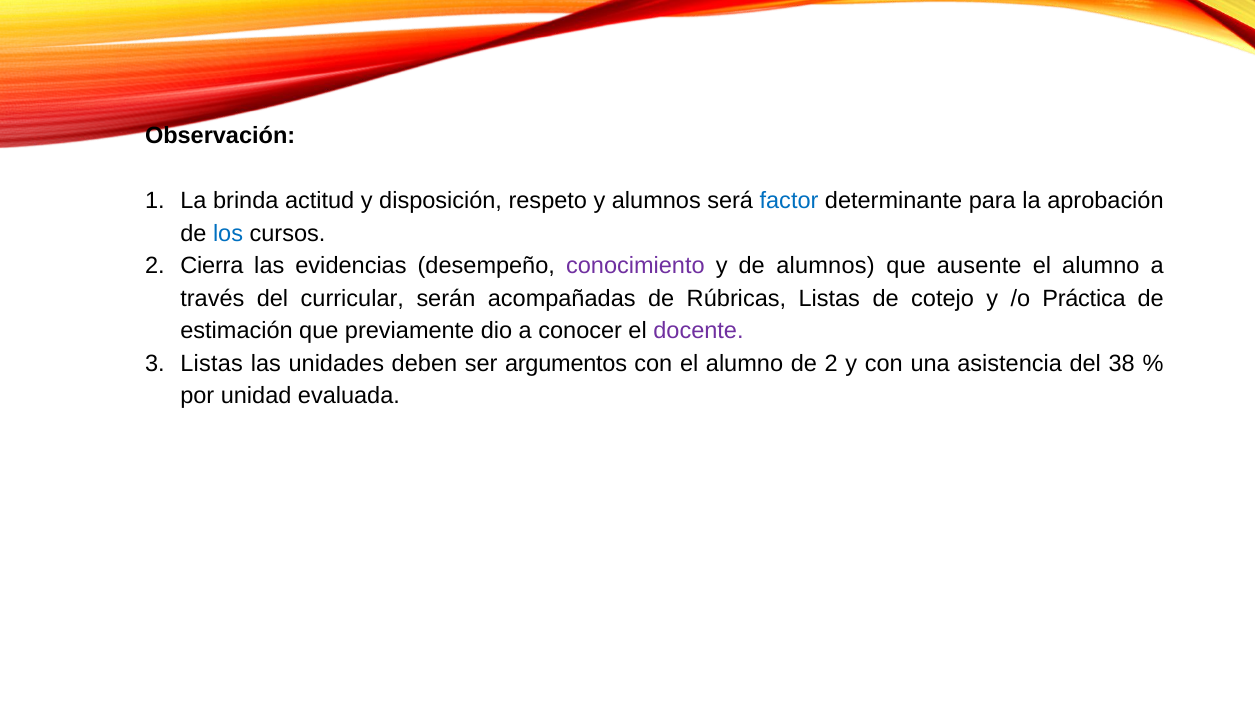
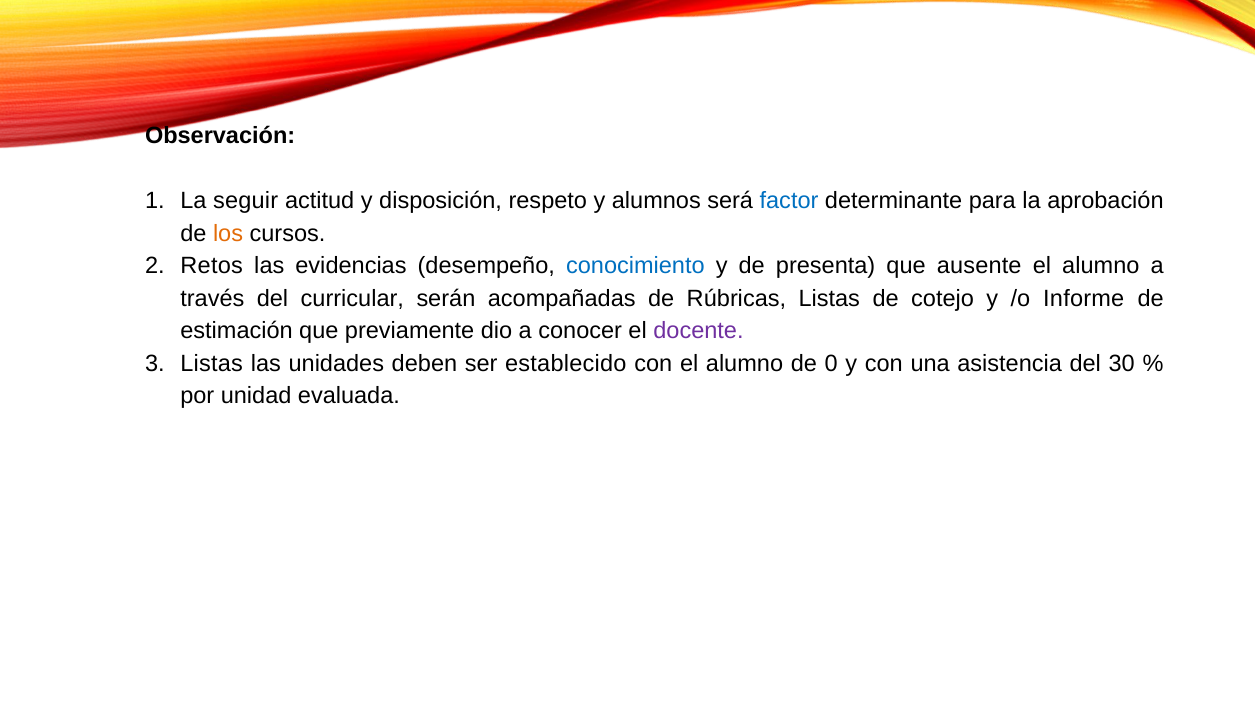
brinda: brinda -> seguir
los colour: blue -> orange
Cierra: Cierra -> Retos
conocimiento colour: purple -> blue
de alumnos: alumnos -> presenta
Práctica: Práctica -> Informe
argumentos: argumentos -> establecido
de 2: 2 -> 0
38: 38 -> 30
